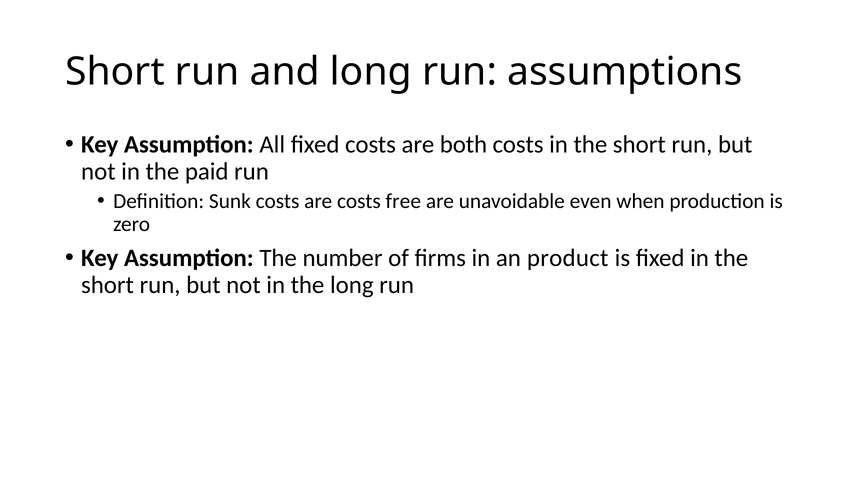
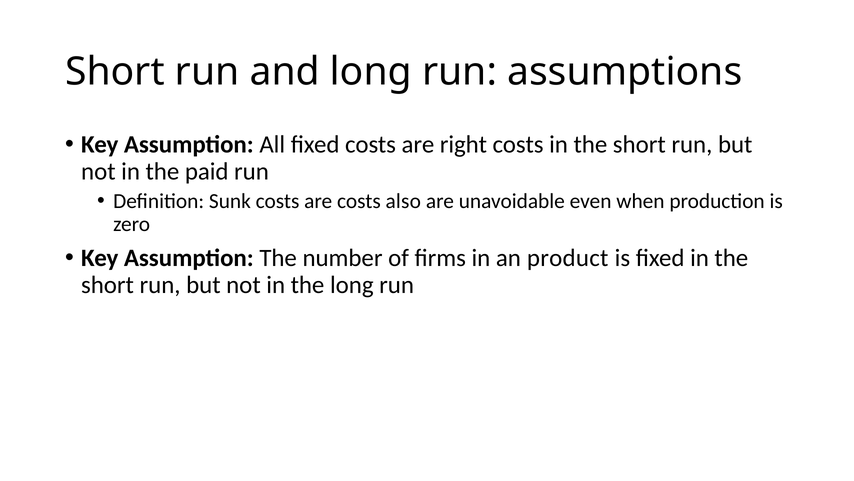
both: both -> right
free: free -> also
